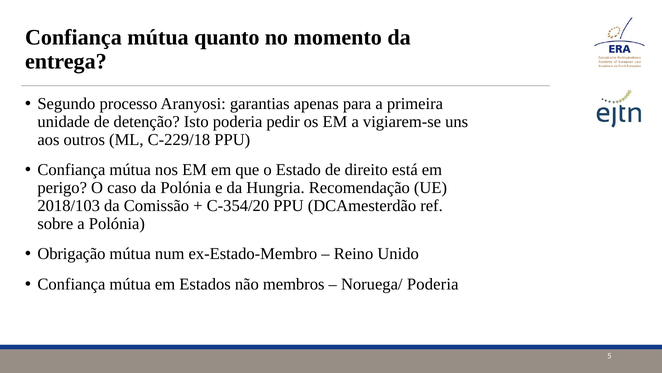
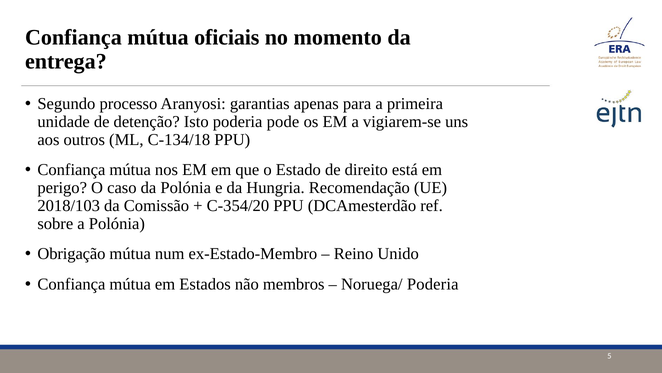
quanto: quanto -> oficiais
pedir: pedir -> pode
C-229/18: C-229/18 -> C-134/18
